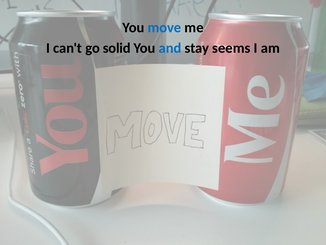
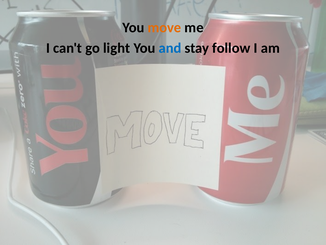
move colour: blue -> orange
solid: solid -> light
seems: seems -> follow
